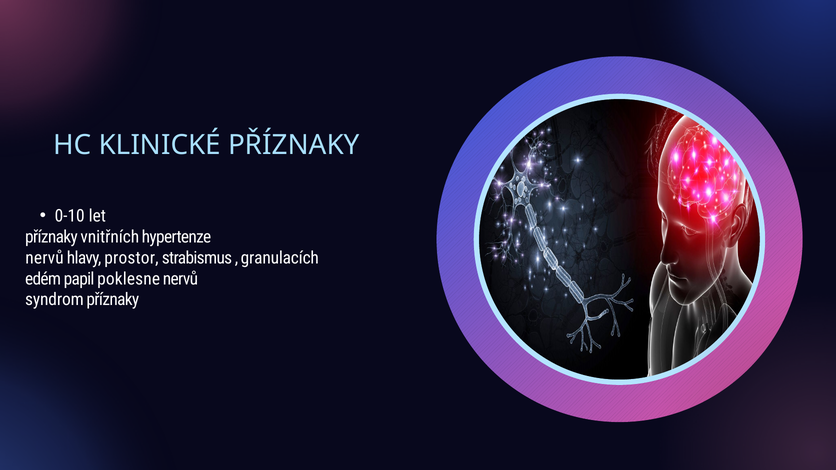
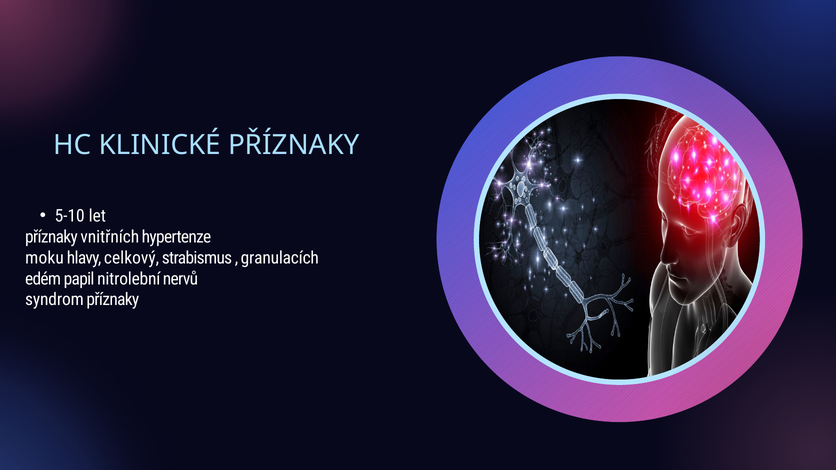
0-10: 0-10 -> 5-10
nervů at (45, 258): nervů -> moku
prostor: prostor -> celkový
poklesne: poklesne -> nitrolební
